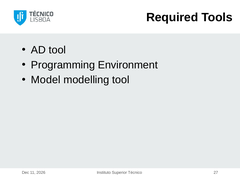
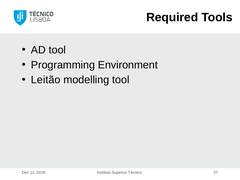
Model: Model -> Leitão
